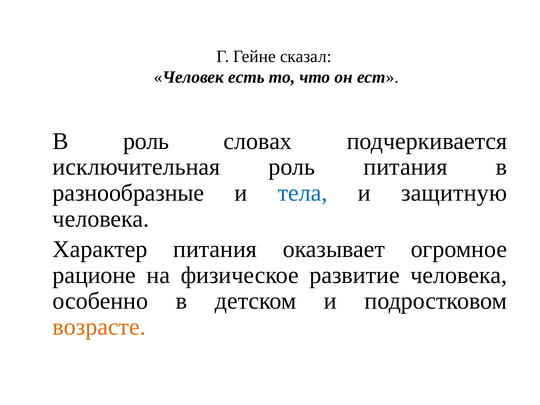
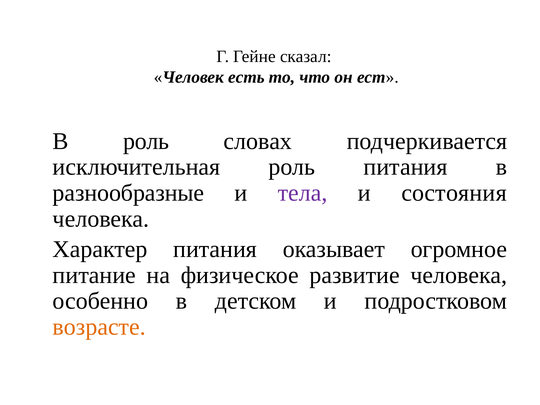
тела colour: blue -> purple
защитную: защитную -> состояния
рационе: рационе -> питание
